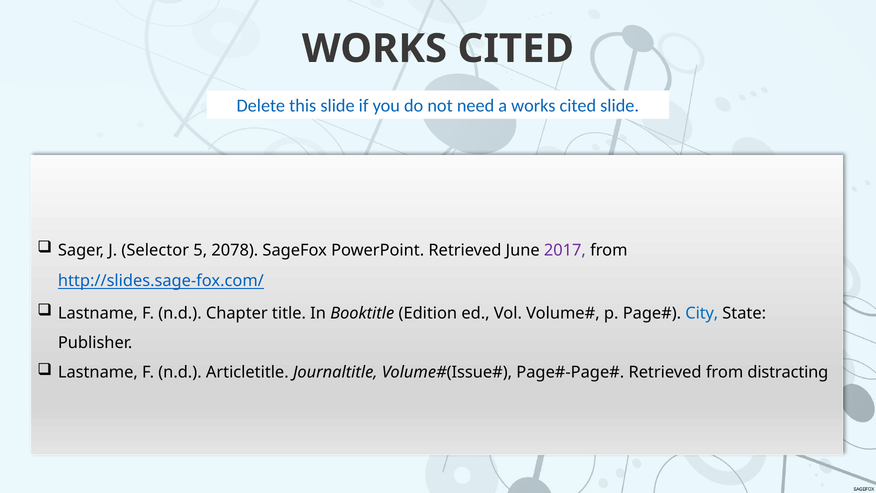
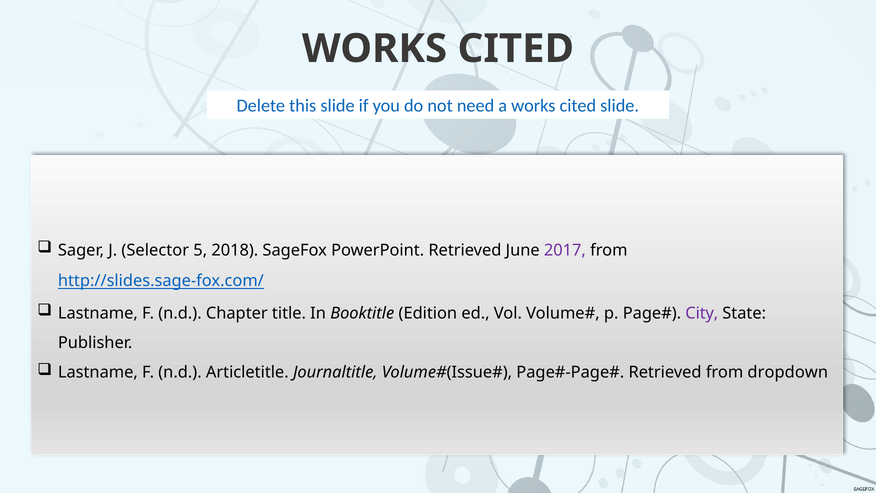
2078: 2078 -> 2018
City colour: blue -> purple
distracting: distracting -> dropdown
